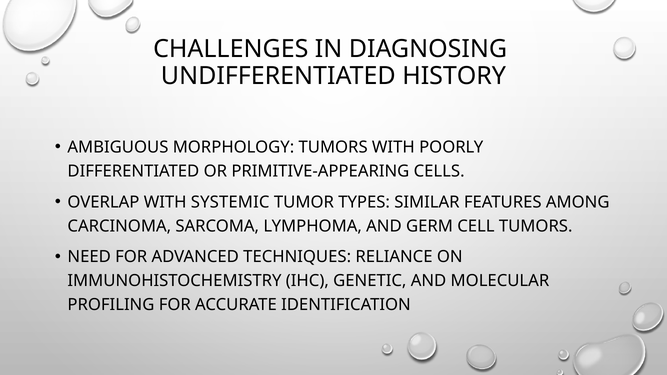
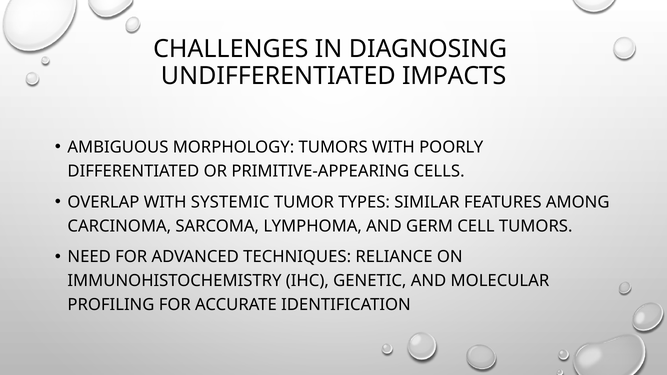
HISTORY: HISTORY -> IMPACTS
